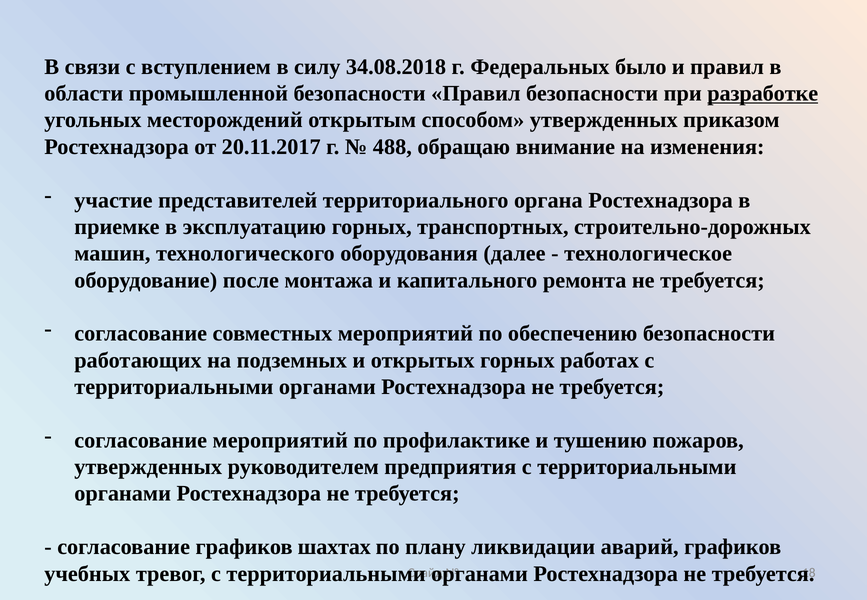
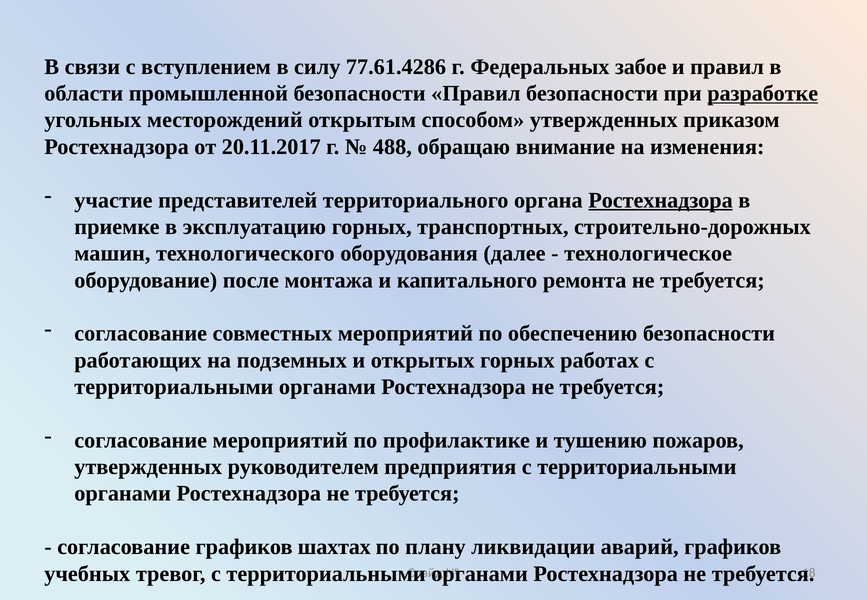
34.08.2018: 34.08.2018 -> 77.61.4286
было: было -> забое
Ростехнадзора at (661, 200) underline: none -> present
